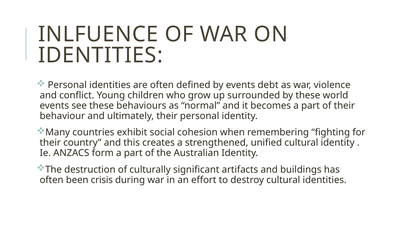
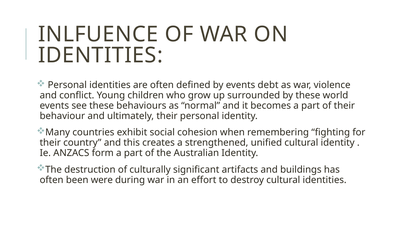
crisis: crisis -> were
